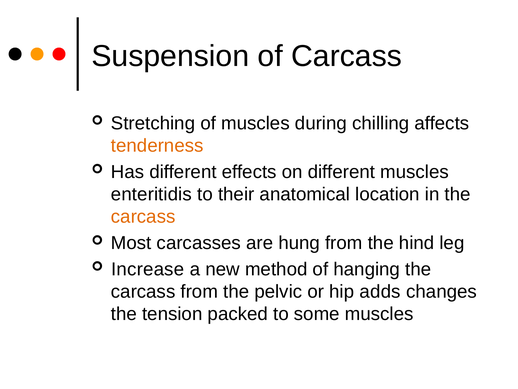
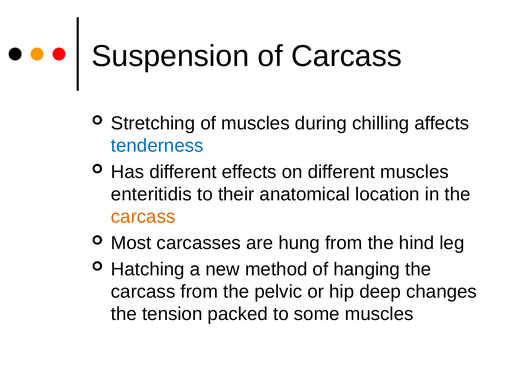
tenderness colour: orange -> blue
Increase: Increase -> Hatching
adds: adds -> deep
